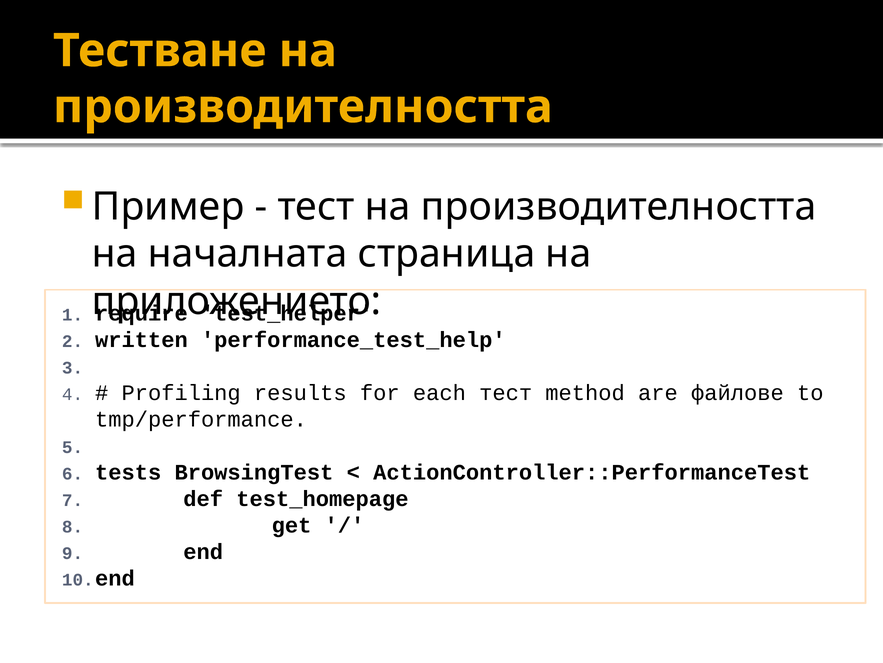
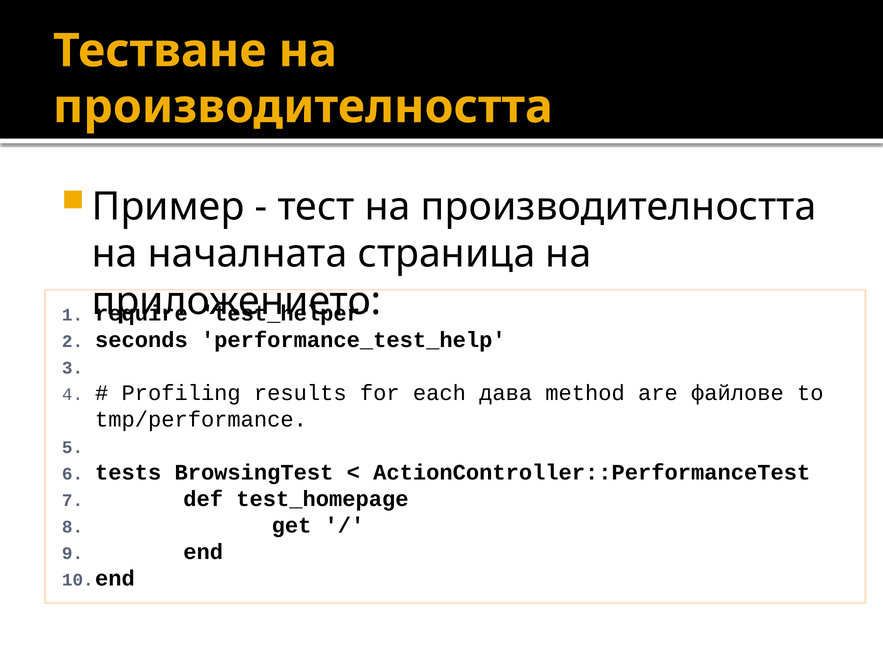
written: written -> seconds
each тест: тест -> дава
